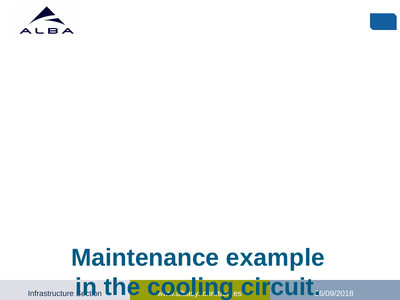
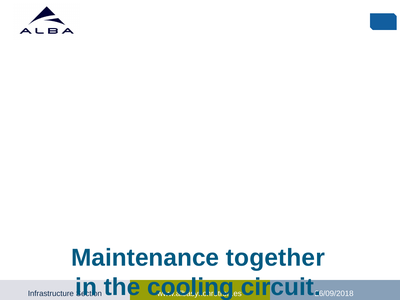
example: example -> together
